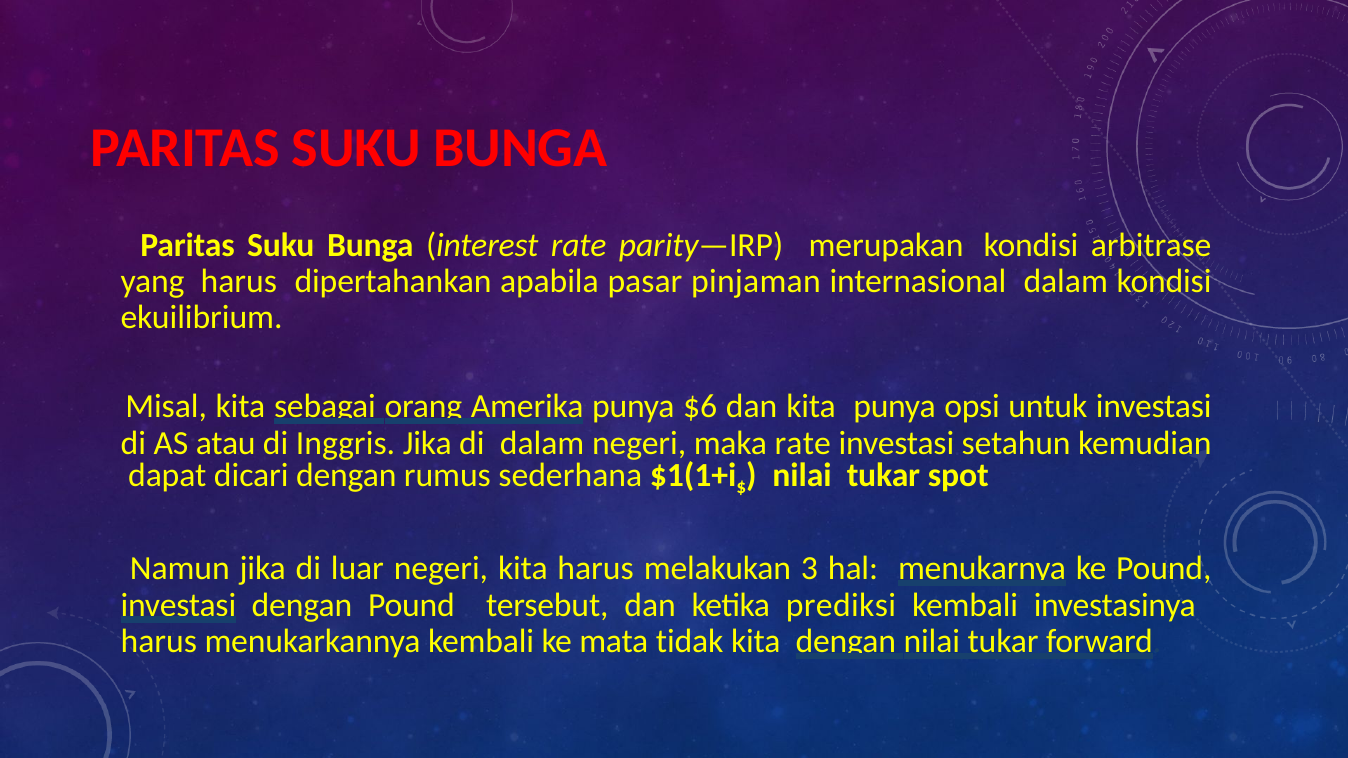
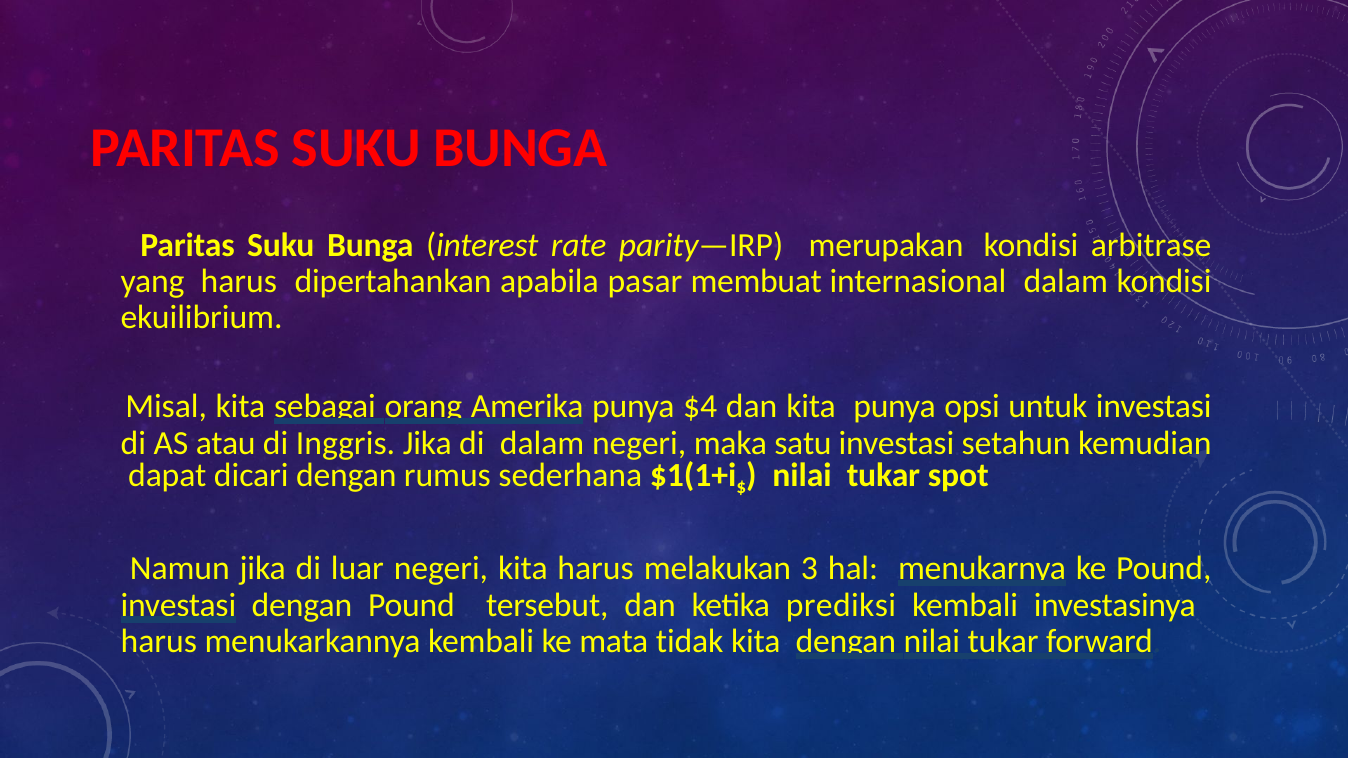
pinjaman: pinjaman -> membuat
$6: $6 -> $4
maka rate: rate -> satu
